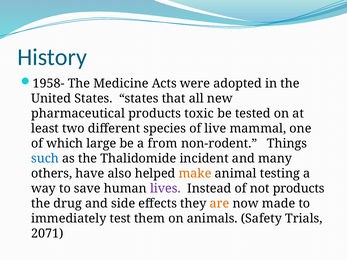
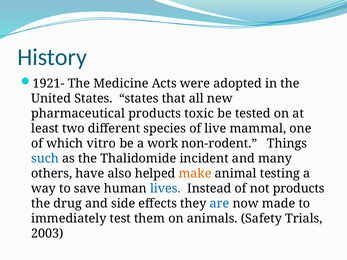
1958-: 1958- -> 1921-
large: large -> vitro
from: from -> work
lives colour: purple -> blue
are colour: orange -> blue
2071: 2071 -> 2003
